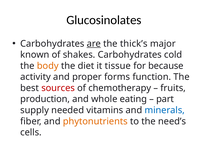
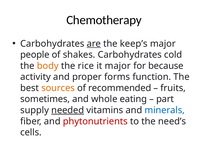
Glucosinolates: Glucosinolates -> Chemotherapy
thick’s: thick’s -> keep’s
known: known -> people
diet: diet -> rice
it tissue: tissue -> major
sources colour: red -> orange
chemotherapy: chemotherapy -> recommended
production: production -> sometimes
needed underline: none -> present
phytonutrients colour: orange -> red
